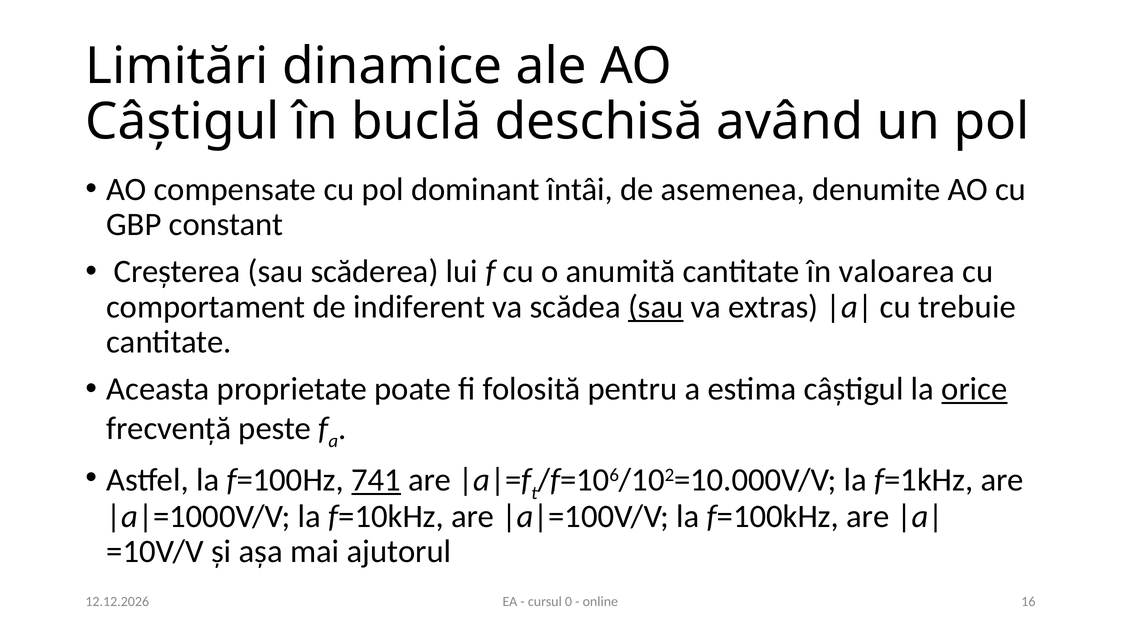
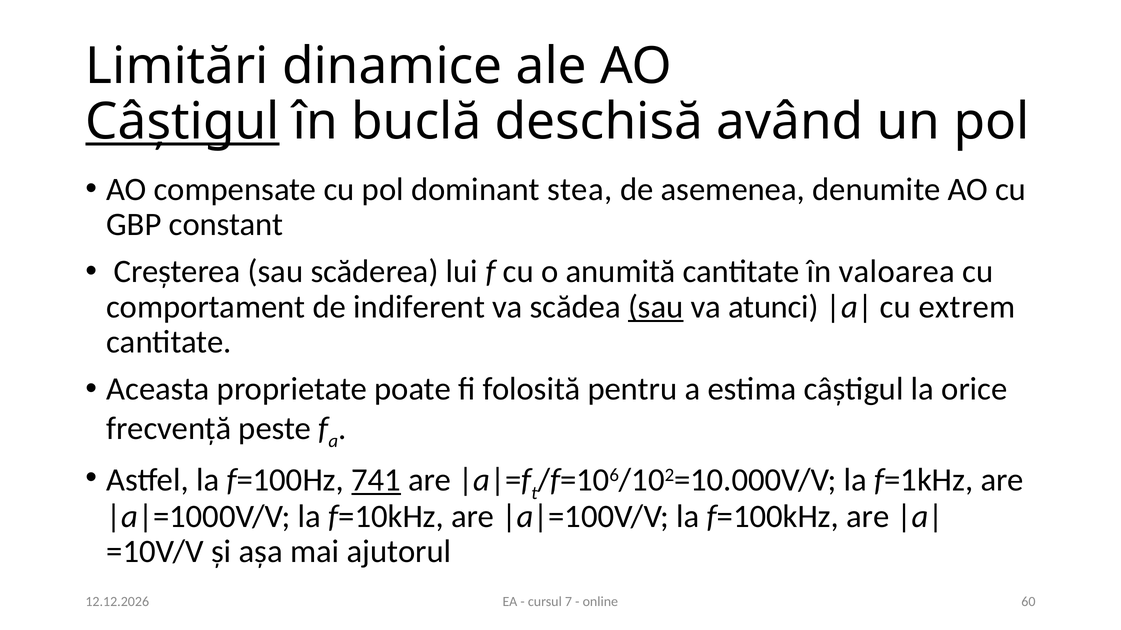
Câștigul at (183, 122) underline: none -> present
întâi: întâi -> stea
extras: extras -> atunci
trebuie: trebuie -> extrem
orice underline: present -> none
0: 0 -> 7
16: 16 -> 60
